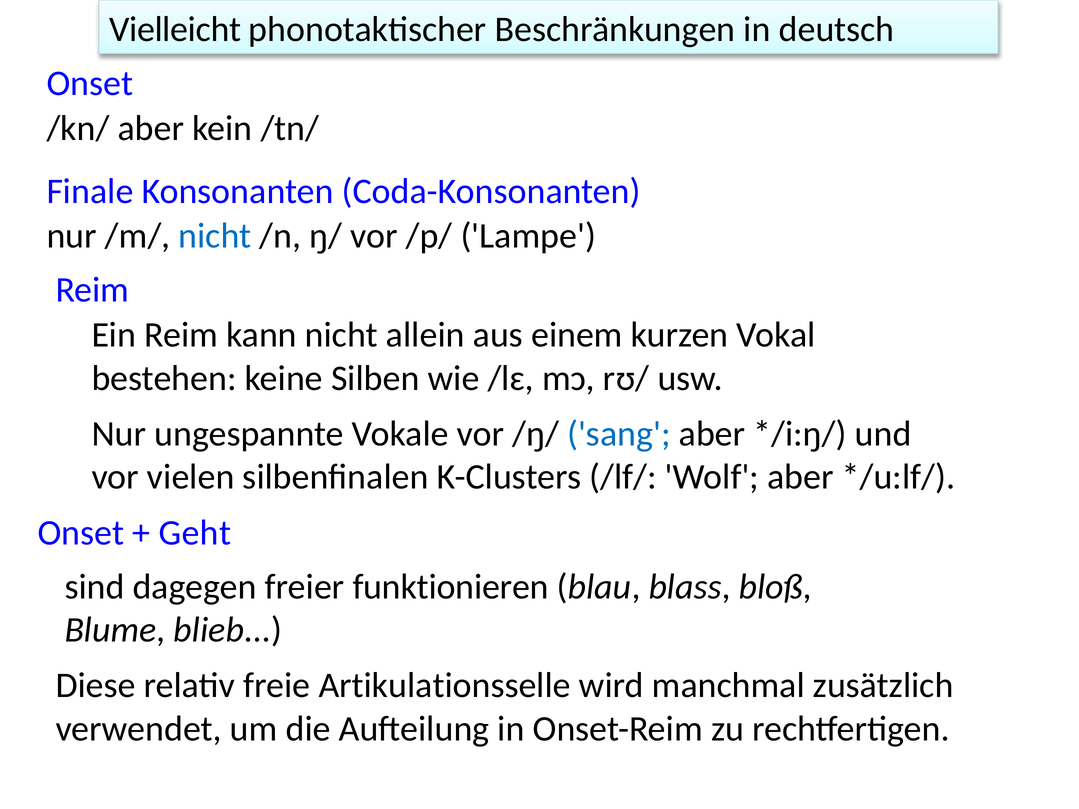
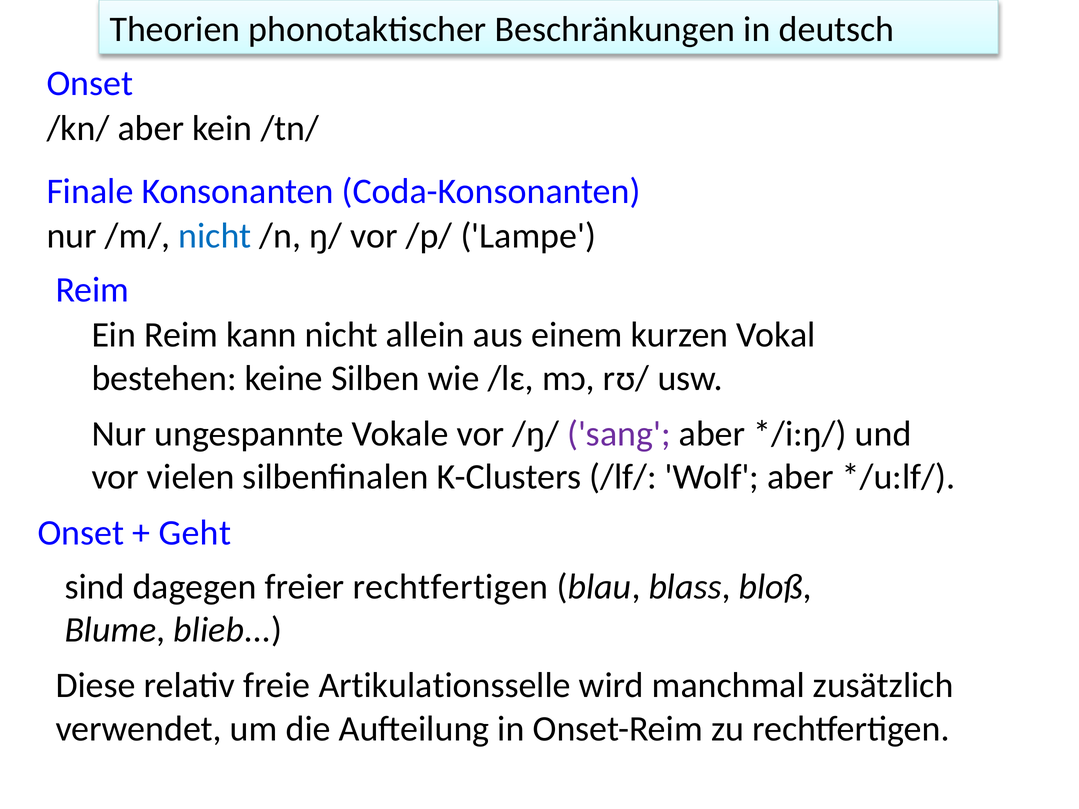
Vielleicht: Vielleicht -> Theorien
sang colour: blue -> purple
freier funktionieren: funktionieren -> rechtfertigen
